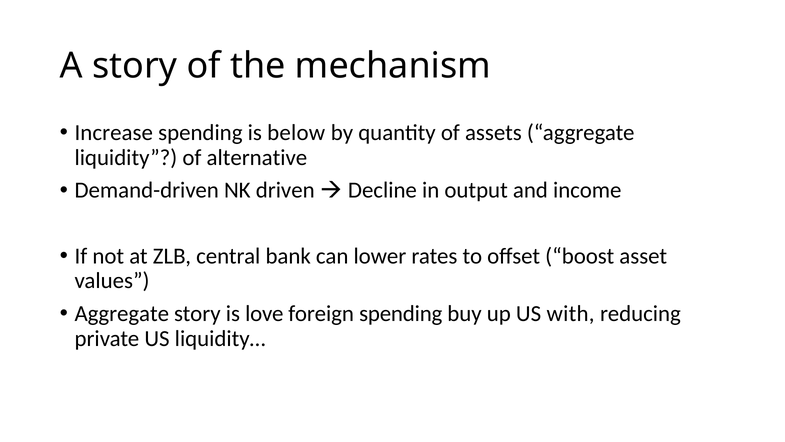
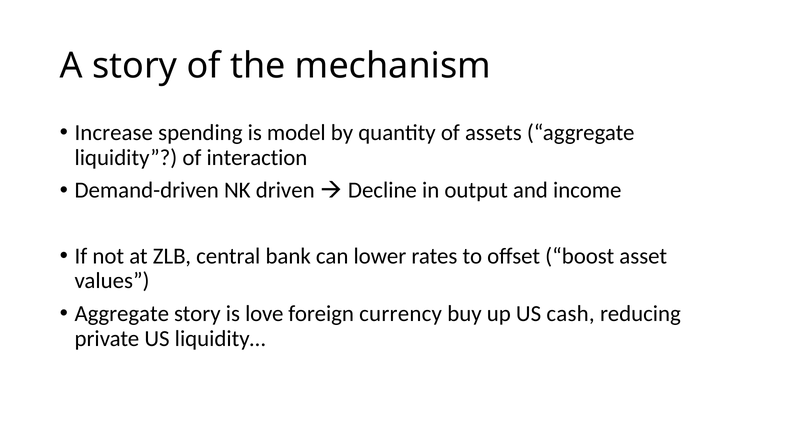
below: below -> model
alternative: alternative -> interaction
foreign spending: spending -> currency
with: with -> cash
